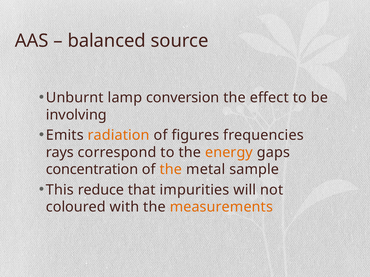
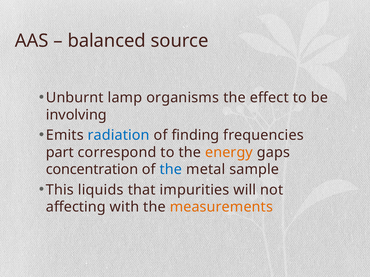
conversion: conversion -> organisms
radiation colour: orange -> blue
figures: figures -> finding
rays: rays -> part
the at (171, 170) colour: orange -> blue
reduce: reduce -> liquids
coloured: coloured -> affecting
